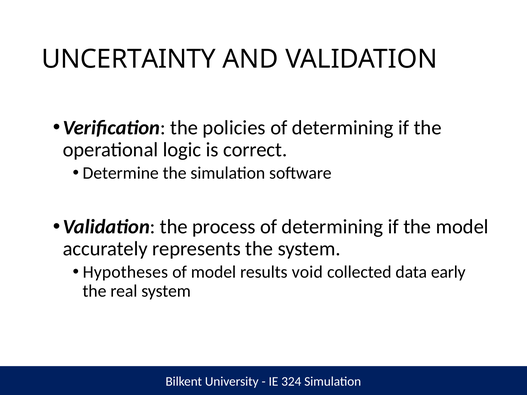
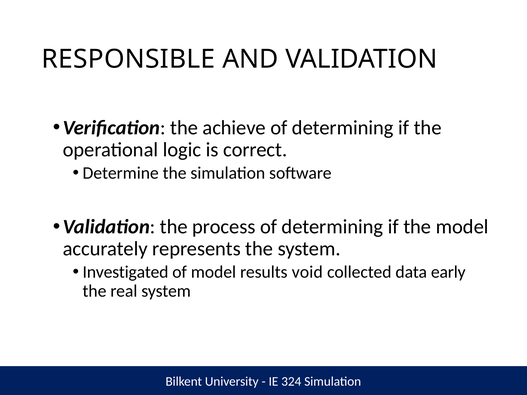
UNCERTAINTY: UNCERTAINTY -> RESPONSIBLE
policies: policies -> achieve
Hypotheses: Hypotheses -> Investigated
